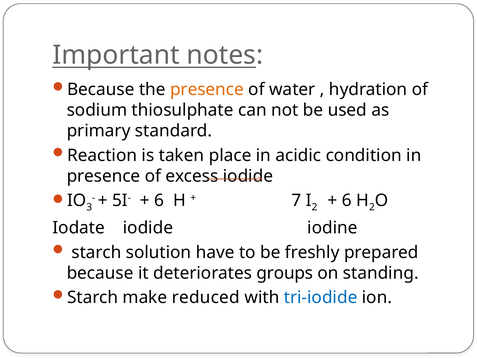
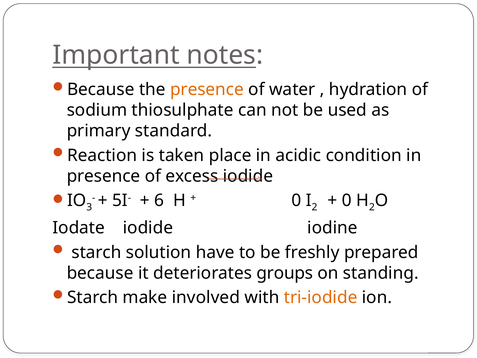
7 at (296, 200): 7 -> 0
6 at (347, 200): 6 -> 0
reduced: reduced -> involved
tri-iodide colour: blue -> orange
